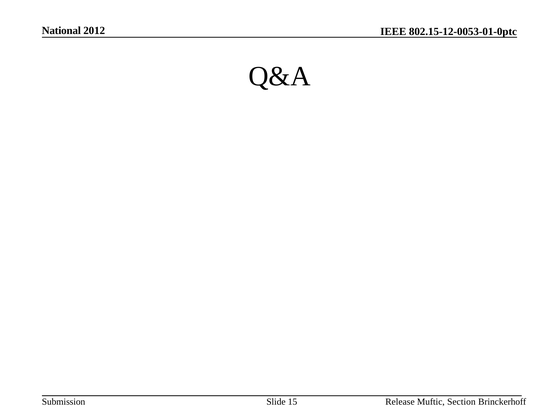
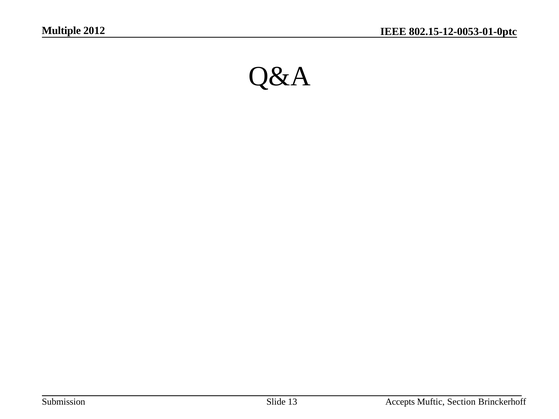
National: National -> Multiple
15: 15 -> 13
Release: Release -> Accepts
